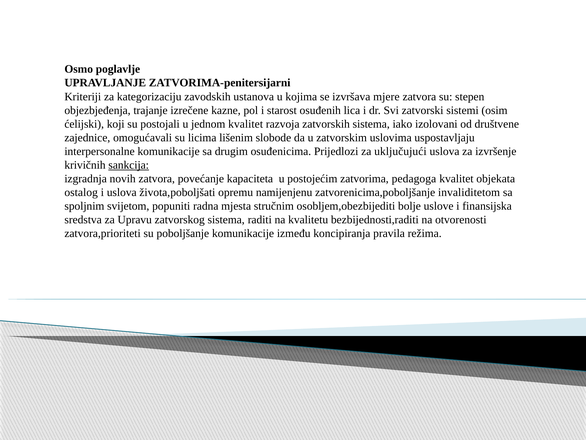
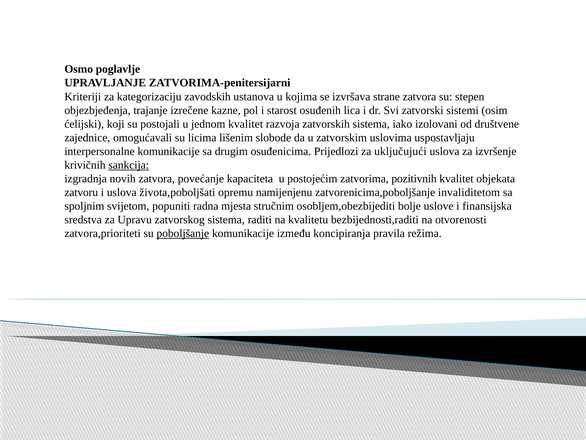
mjere: mjere -> strane
pedagoga: pedagoga -> pozitivnih
ostalog: ostalog -> zatvoru
poboljšanje underline: none -> present
